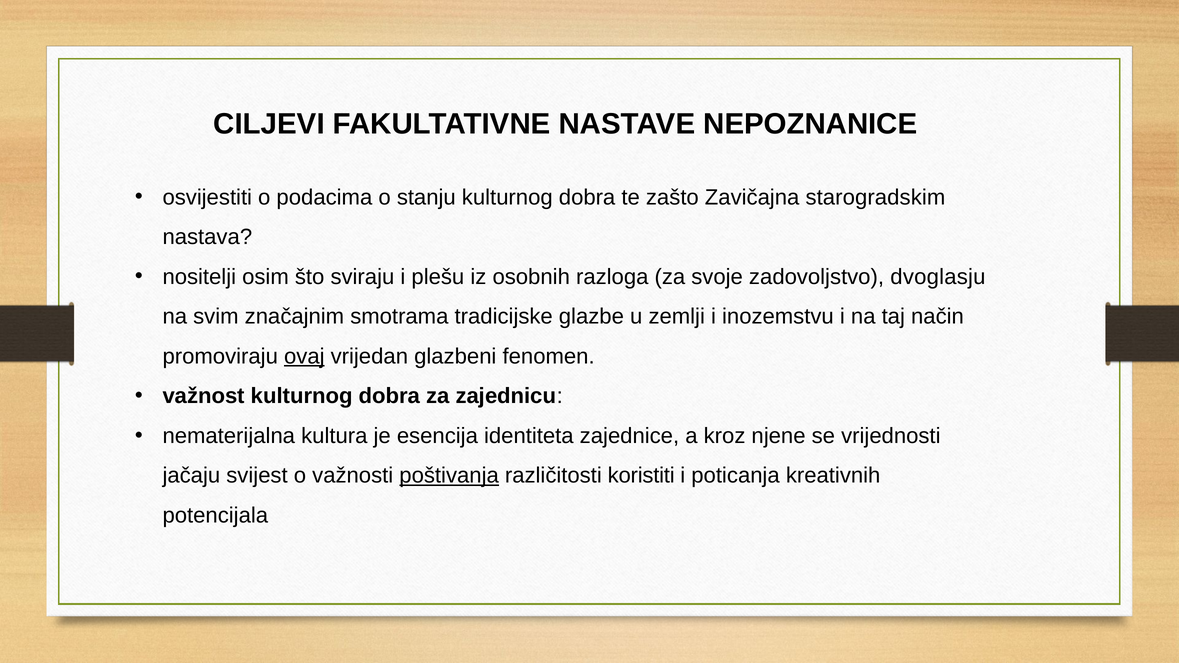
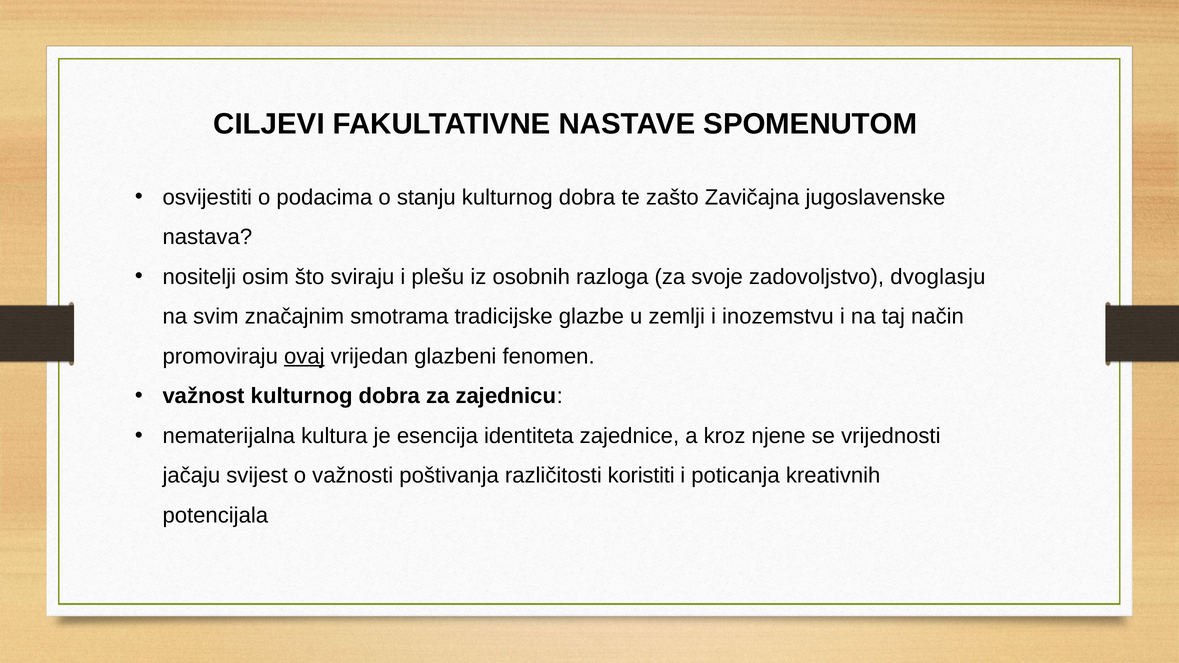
NEPOZNANICE: NEPOZNANICE -> SPOMENUTOM
starogradskim: starogradskim -> jugoslavenske
poštivanja underline: present -> none
